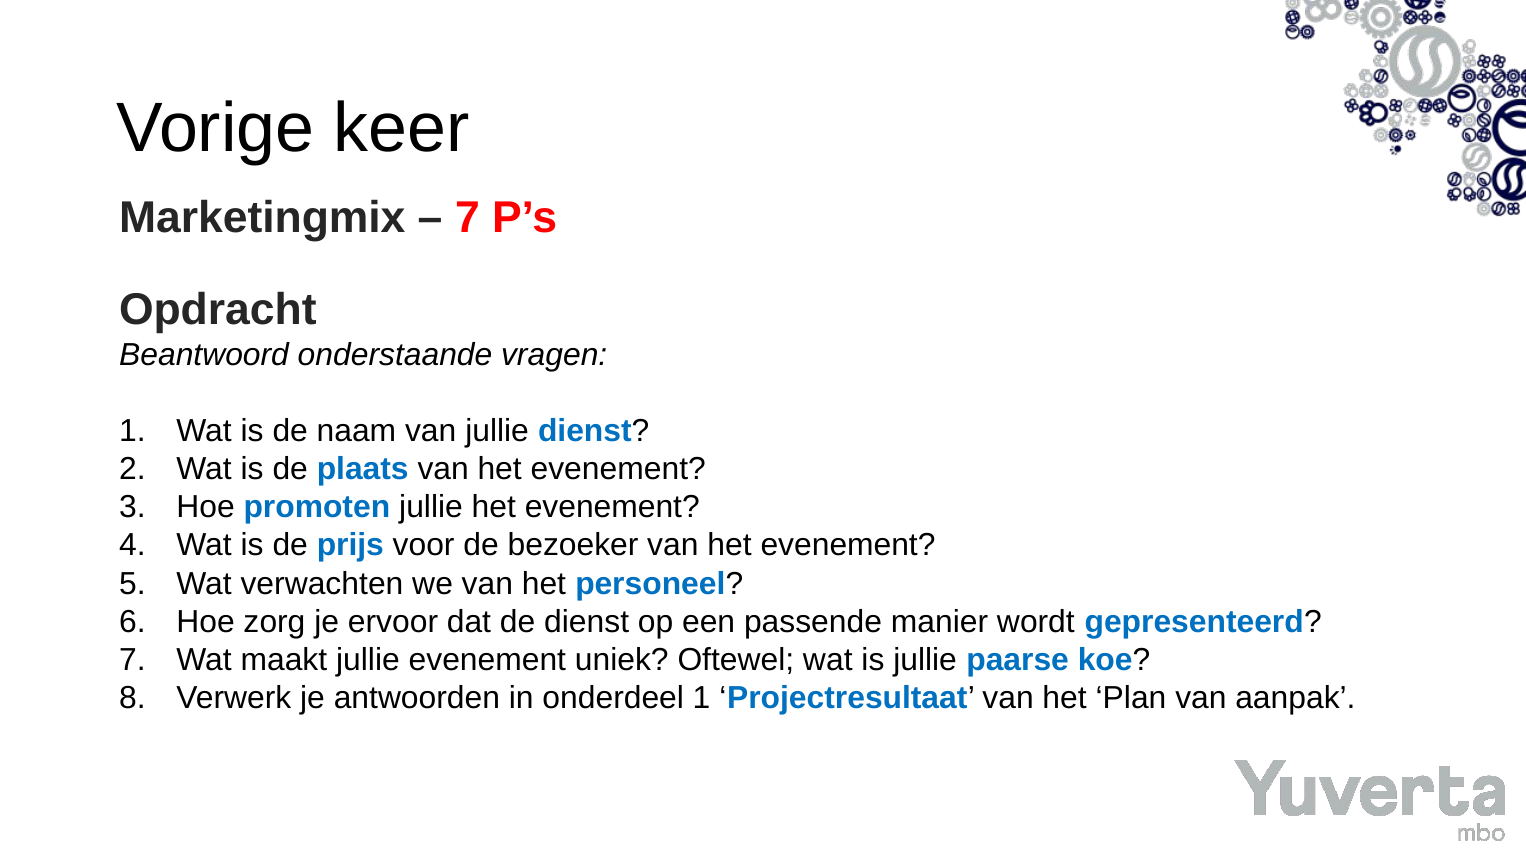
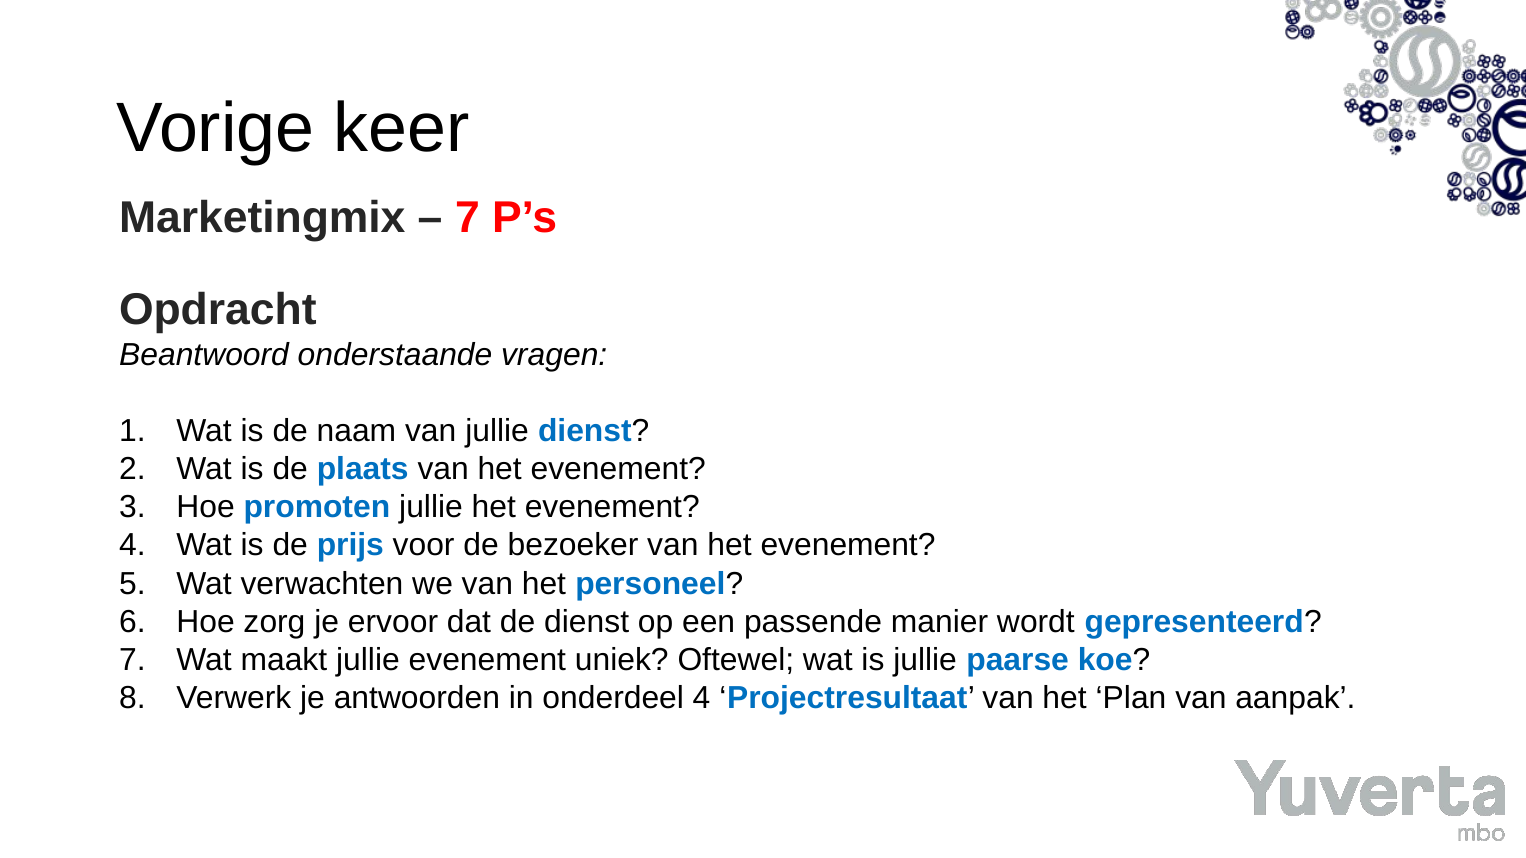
onderdeel 1: 1 -> 4
